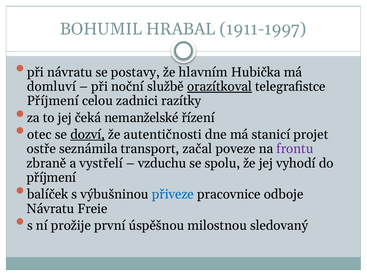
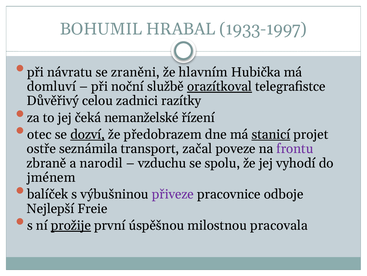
1911-1997: 1911-1997 -> 1933-1997
postavy: postavy -> zraněni
Příjmení at (53, 101): Příjmení -> Důvěřivý
autentičnosti: autentičnosti -> předobrazem
stanicí underline: none -> present
vystřelí: vystřelí -> narodil
příjmení at (51, 177): příjmení -> jménem
přiveze colour: blue -> purple
Návratu at (50, 208): Návratu -> Nejlepší
prožije underline: none -> present
sledovaný: sledovaný -> pracovala
